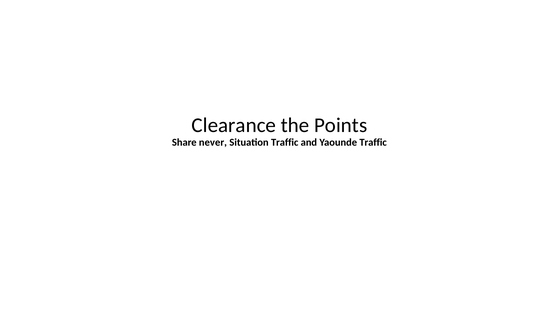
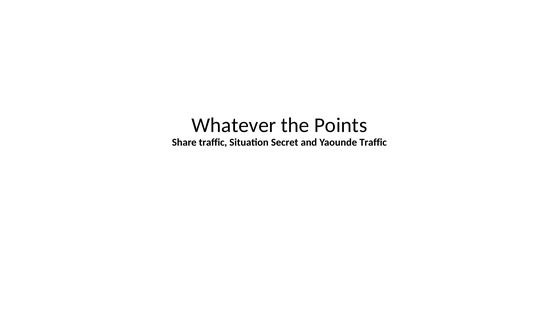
Clearance: Clearance -> Whatever
Share never: never -> traffic
Situation Traffic: Traffic -> Secret
